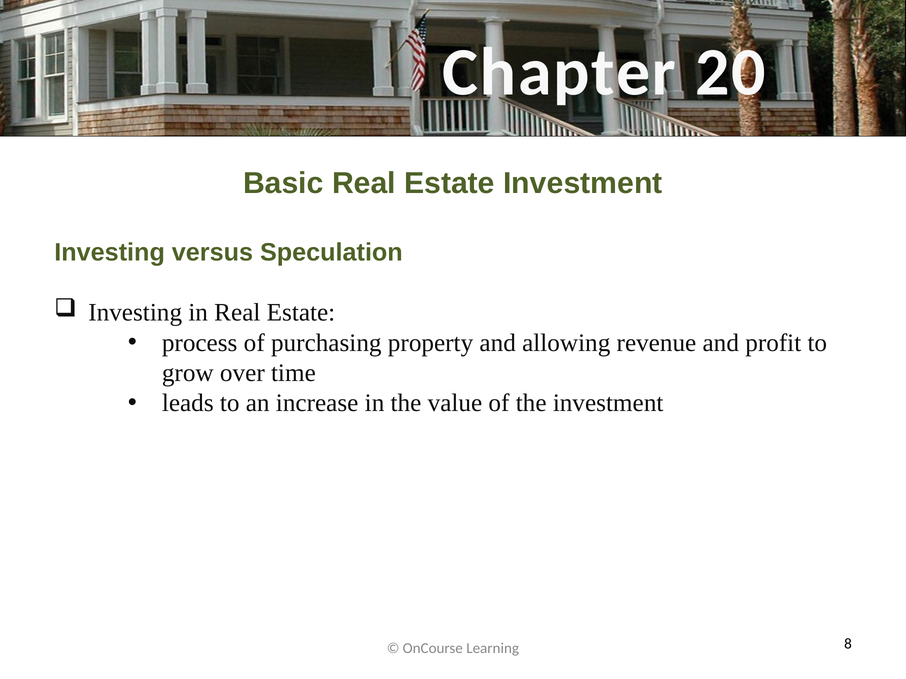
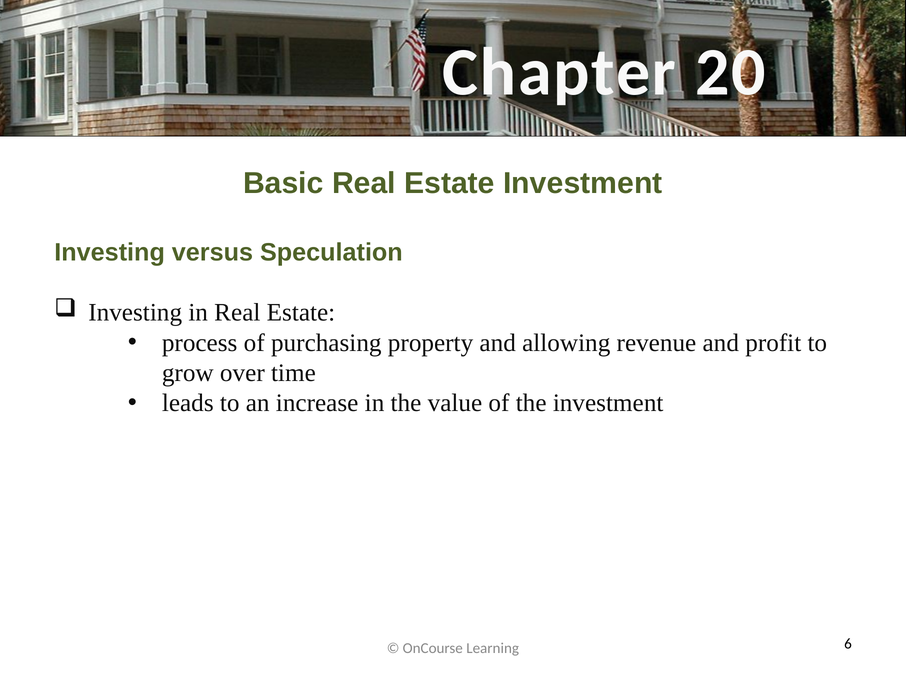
8: 8 -> 6
